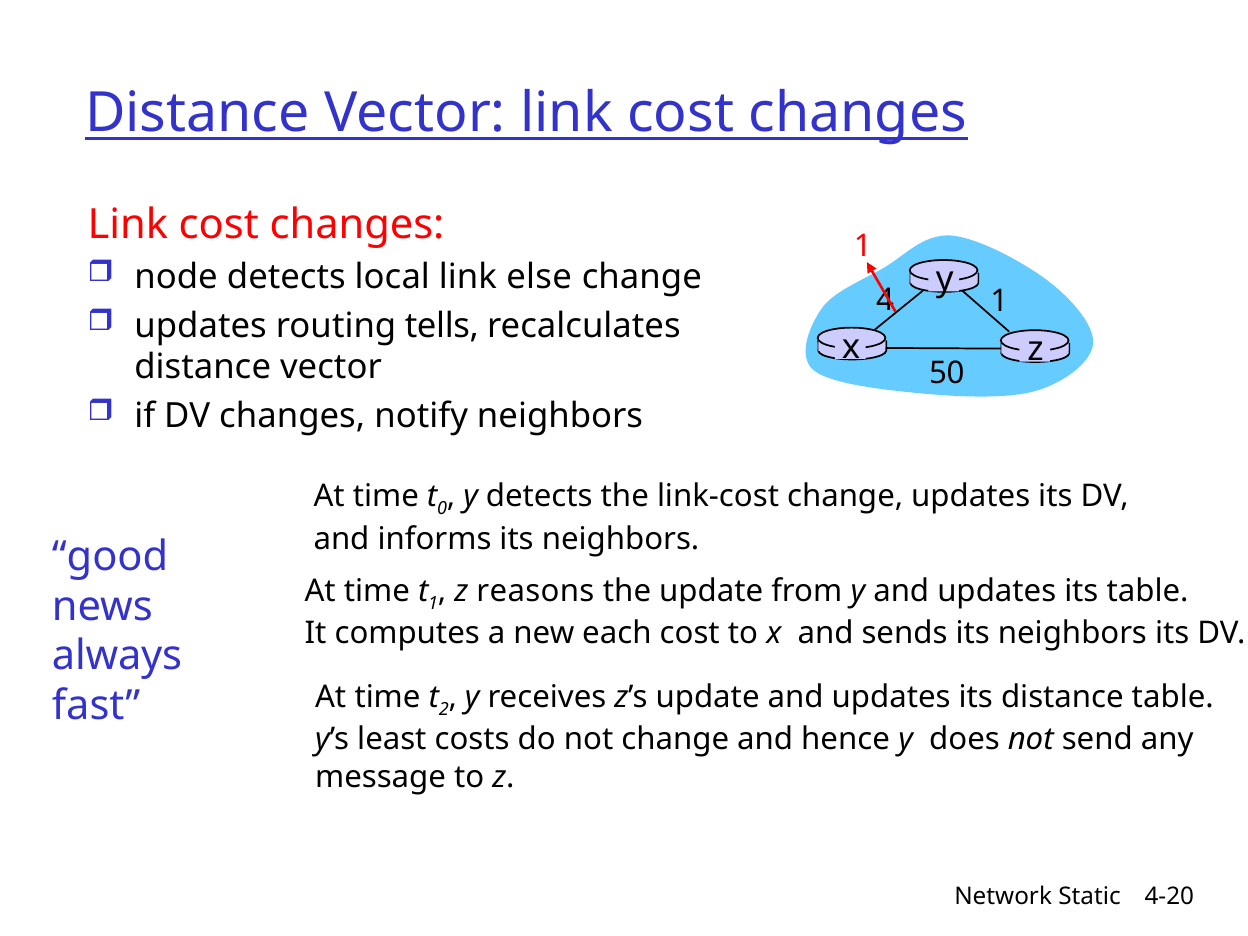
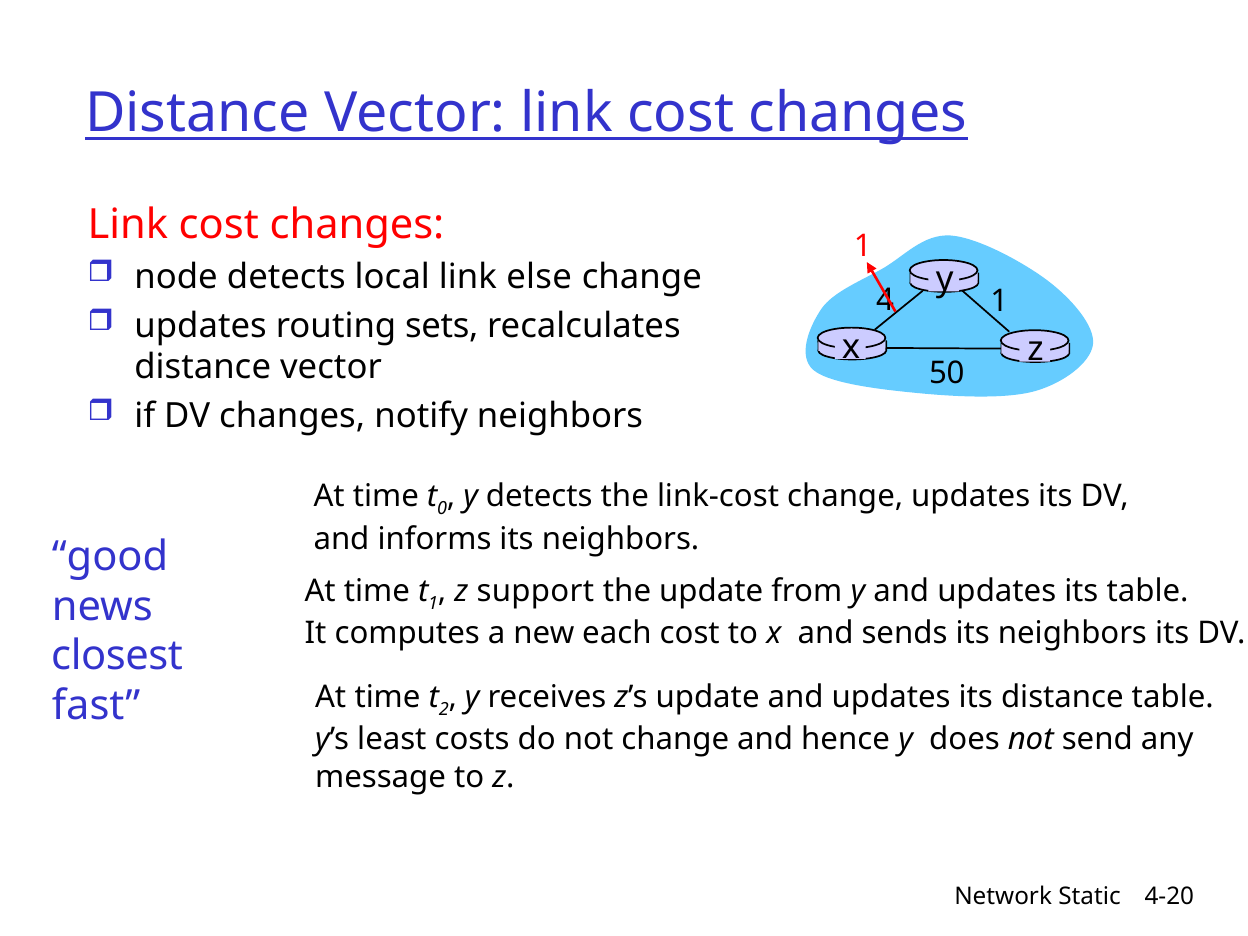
tells: tells -> sets
reasons: reasons -> support
always: always -> closest
